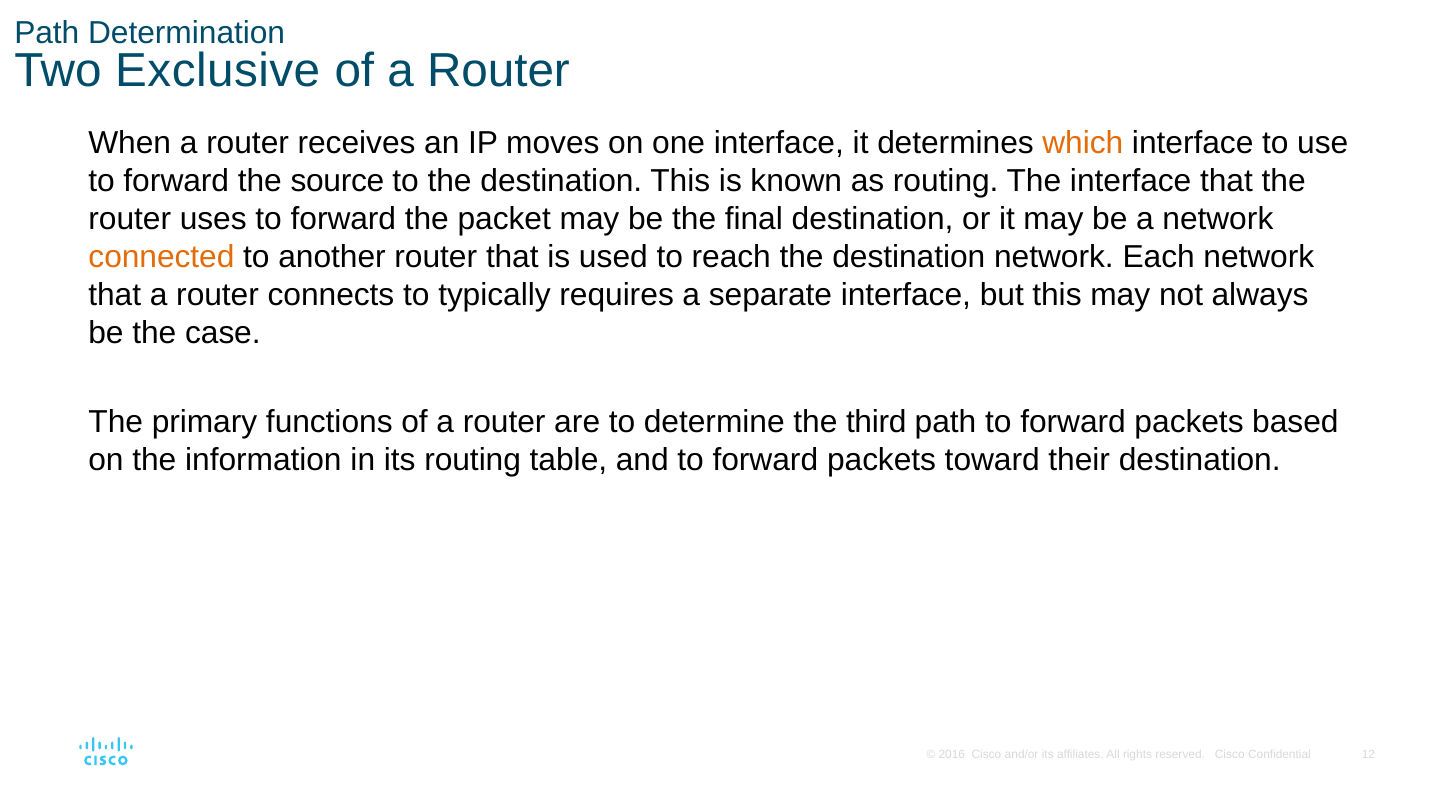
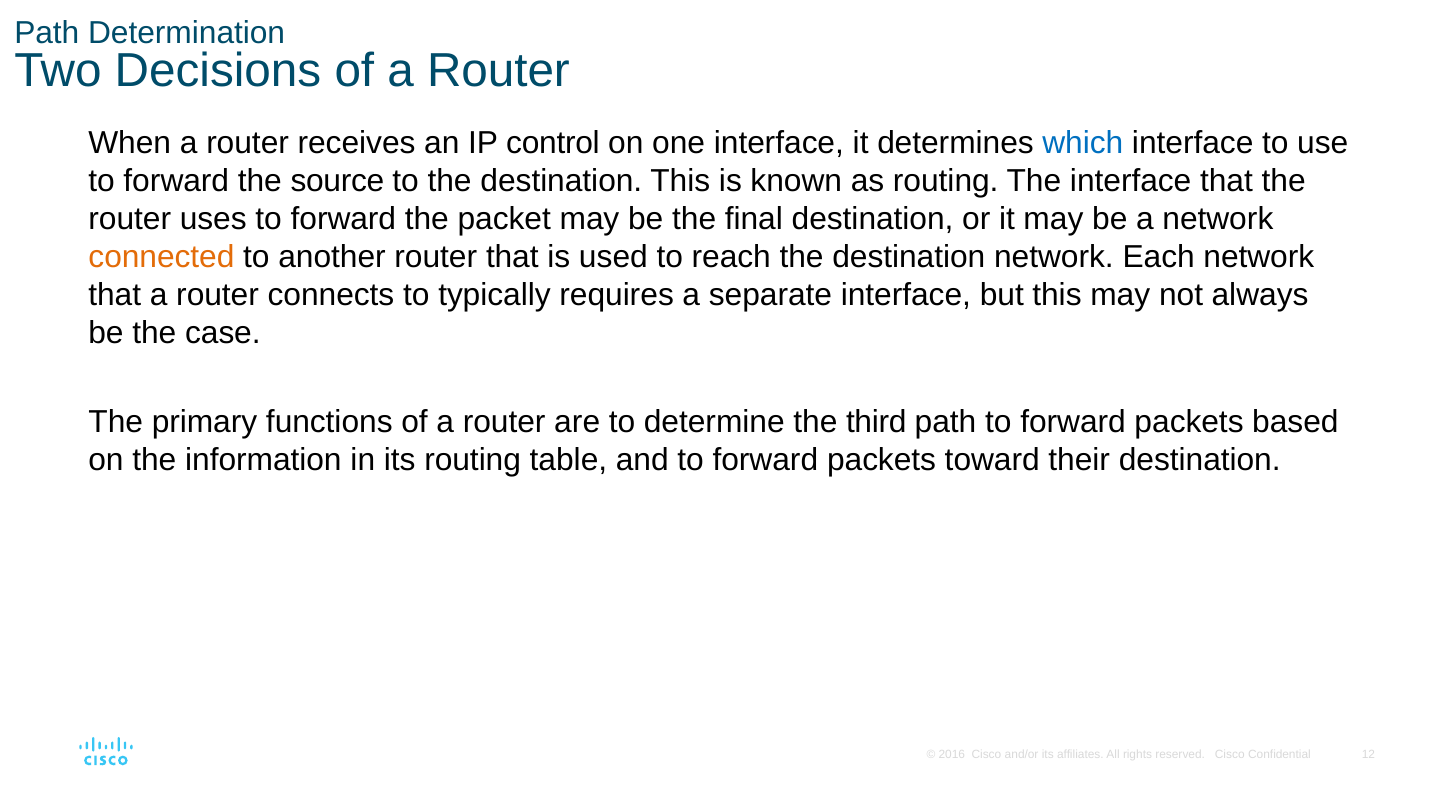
Exclusive: Exclusive -> Decisions
moves: moves -> control
which colour: orange -> blue
